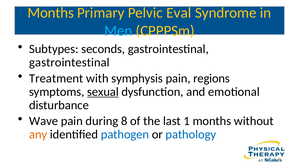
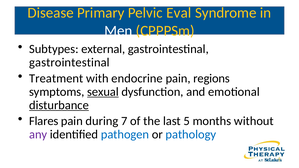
Months at (51, 13): Months -> Disease
Men colour: light blue -> white
seconds: seconds -> external
symphysis: symphysis -> endocrine
disturbance underline: none -> present
Wave: Wave -> Flares
8: 8 -> 7
1: 1 -> 5
any colour: orange -> purple
